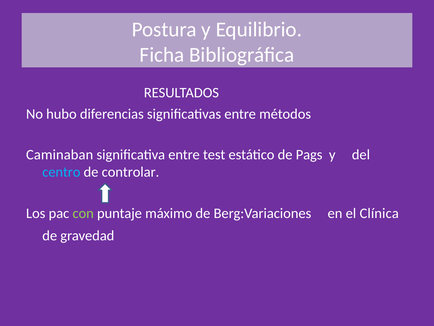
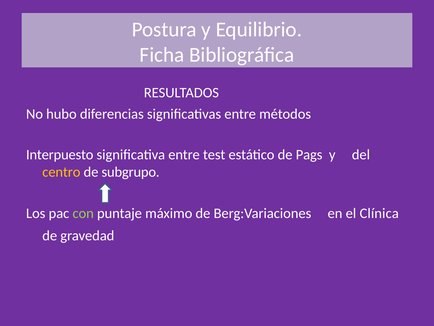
Caminaban: Caminaban -> Interpuesto
centro colour: light blue -> yellow
controlar: controlar -> subgrupo
